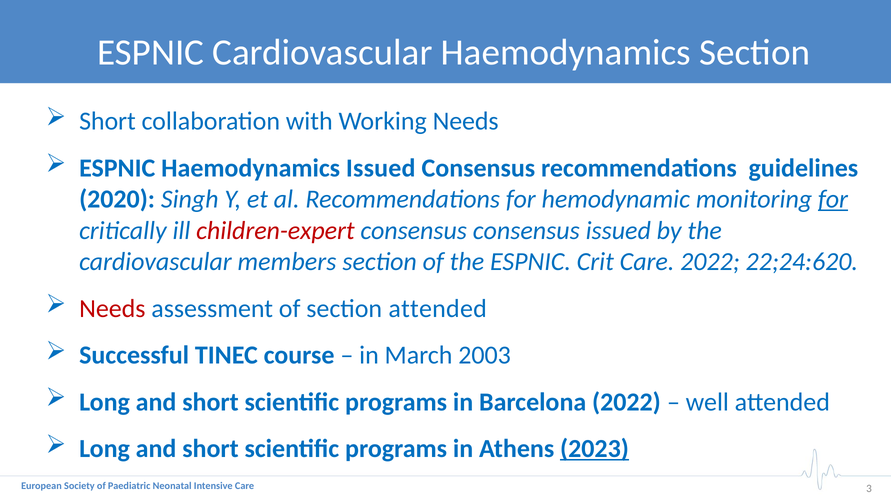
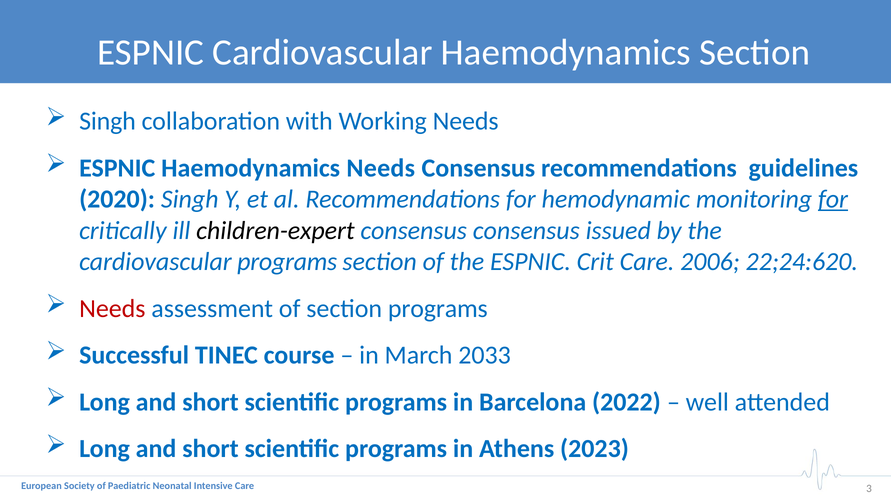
Short at (107, 121): Short -> Singh
Haemodynamics Issued: Issued -> Needs
children-expert colour: red -> black
cardiovascular members: members -> programs
Care 2022: 2022 -> 2006
section attended: attended -> programs
2003: 2003 -> 2033
2023 underline: present -> none
